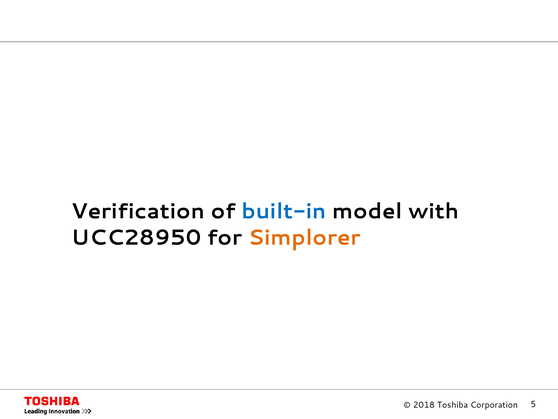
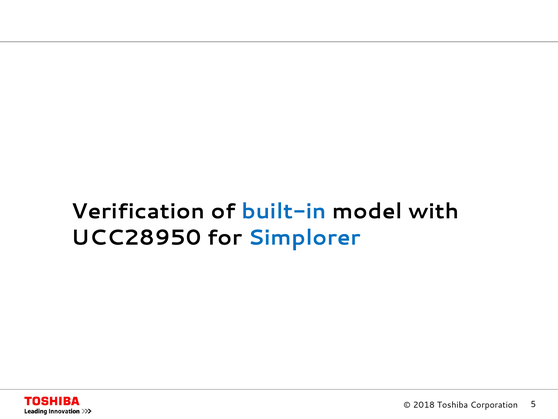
Simplorer colour: orange -> blue
